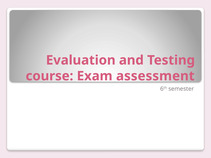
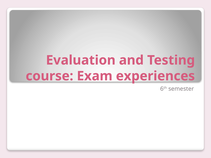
assessment: assessment -> experiences
